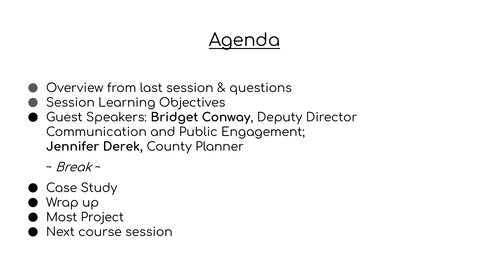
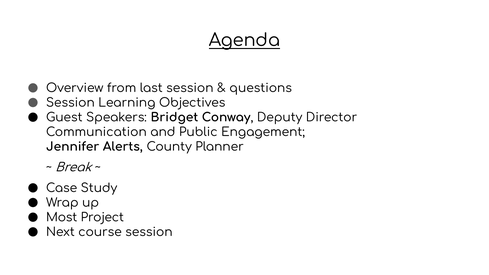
Derek: Derek -> Alerts
